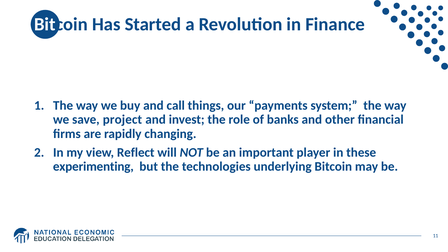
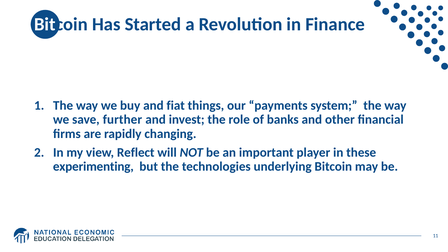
call: call -> fiat
project: project -> further
